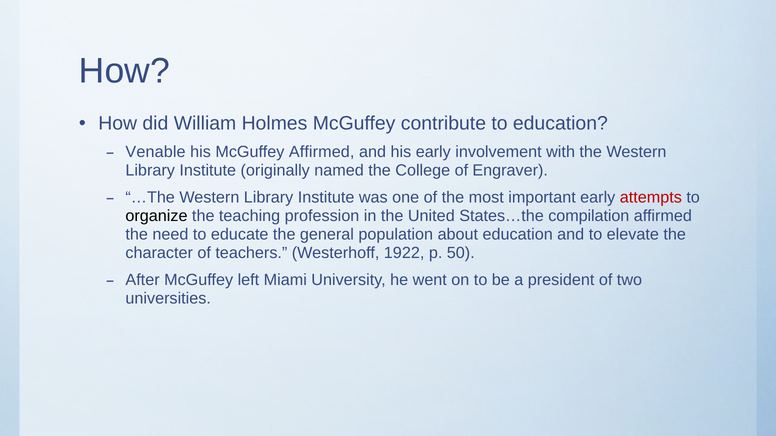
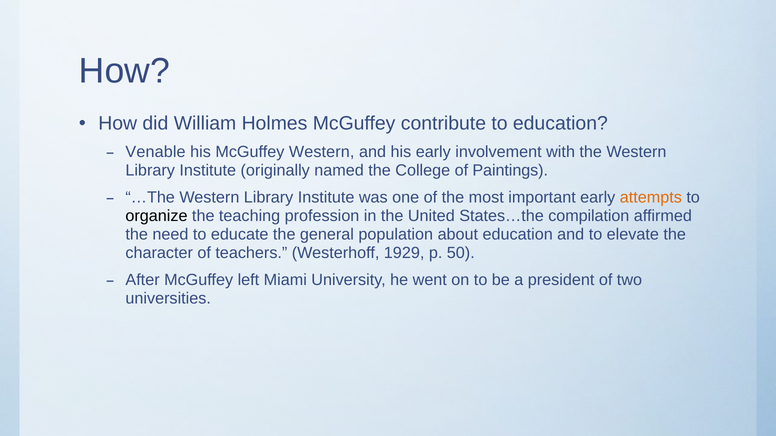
McGuffey Affirmed: Affirmed -> Western
Engraver: Engraver -> Paintings
attempts colour: red -> orange
1922: 1922 -> 1929
